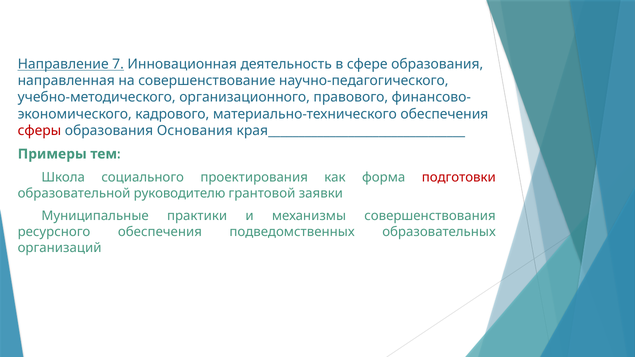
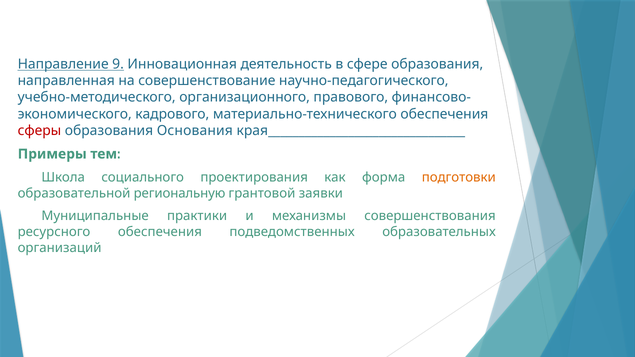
7: 7 -> 9
подготовки colour: red -> orange
руководителю: руководителю -> региональную
